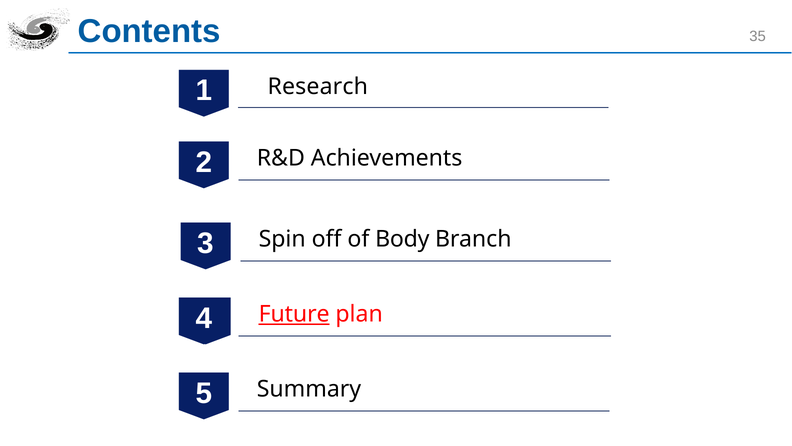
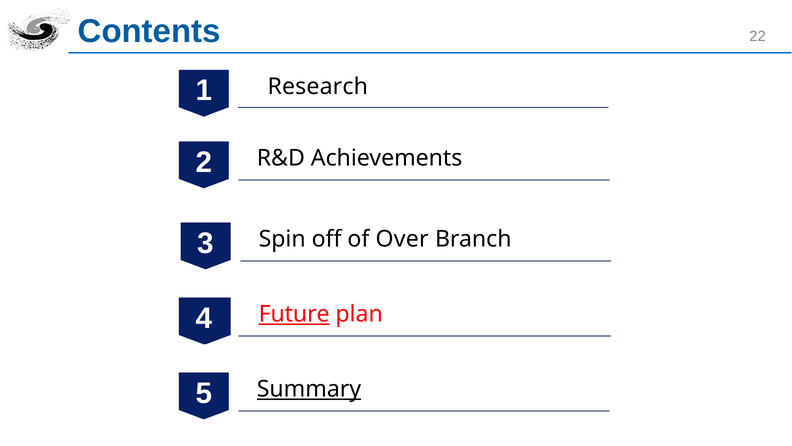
35: 35 -> 22
Body: Body -> Over
Summary underline: none -> present
